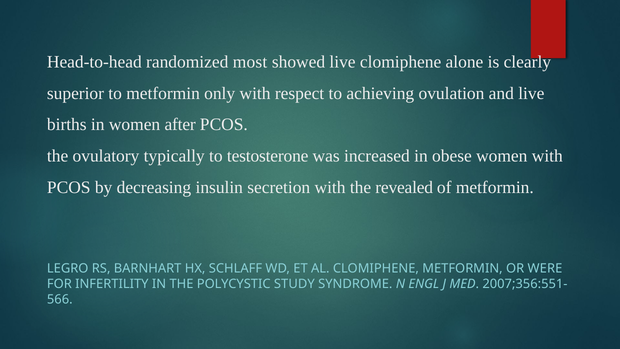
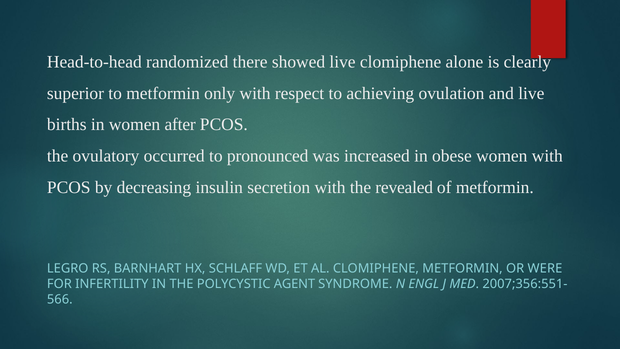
most: most -> there
typically: typically -> occurred
testosterone: testosterone -> pronounced
STUDY: STUDY -> AGENT
